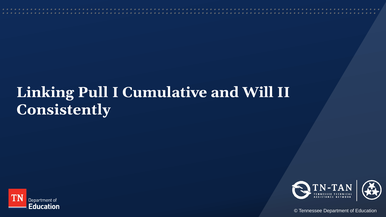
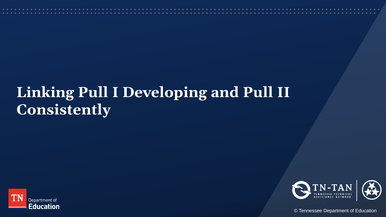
Cumulative: Cumulative -> Developing
and Will: Will -> Pull
